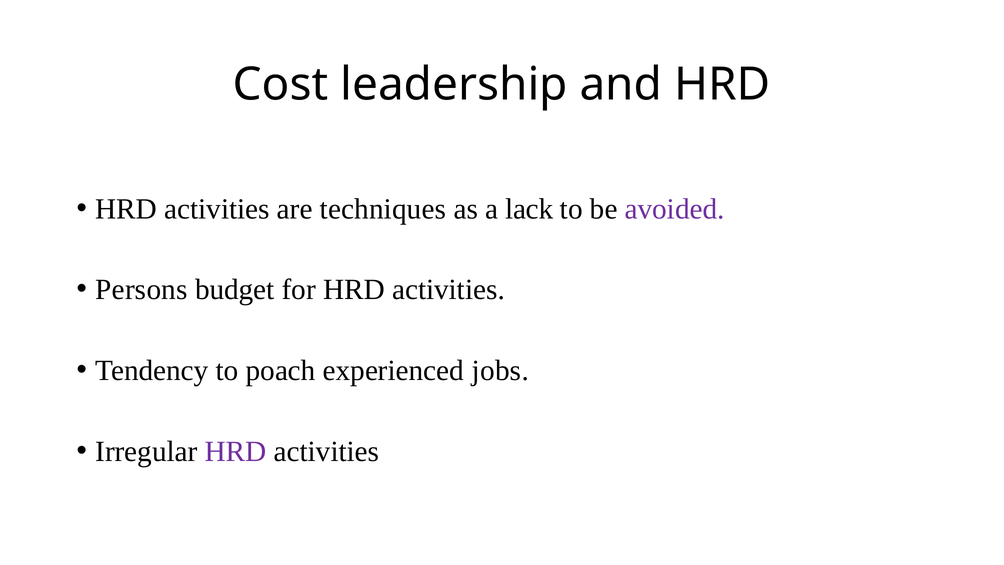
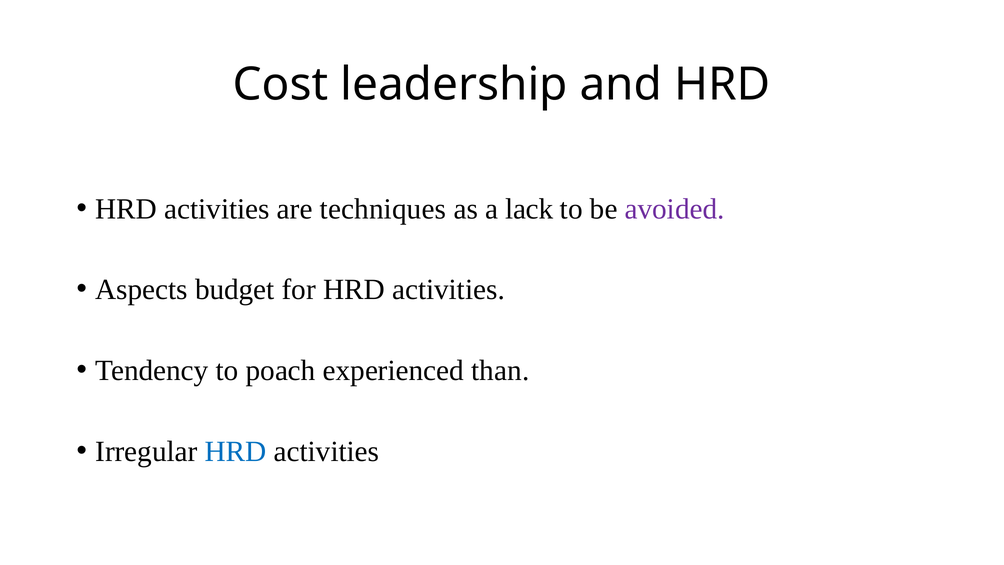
Persons: Persons -> Aspects
jobs: jobs -> than
HRD at (236, 451) colour: purple -> blue
